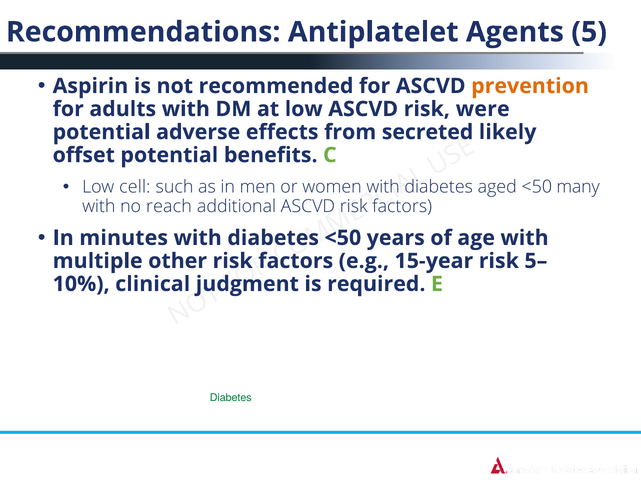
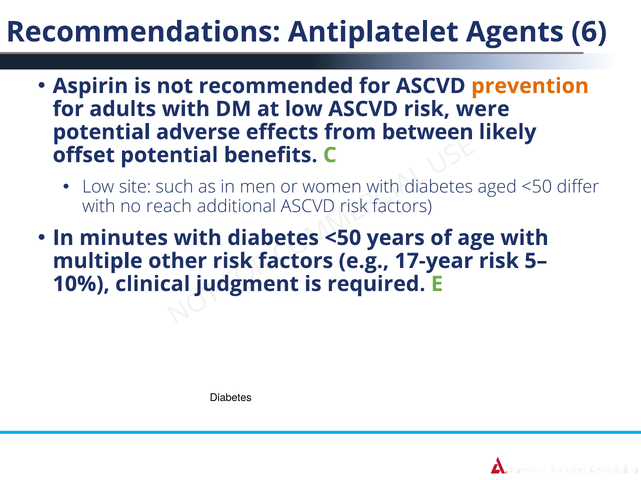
5: 5 -> 6
secreted: secreted -> between
cell: cell -> site
many: many -> differ
15-year: 15-year -> 17-year
Diabetes at (231, 399) colour: green -> black
